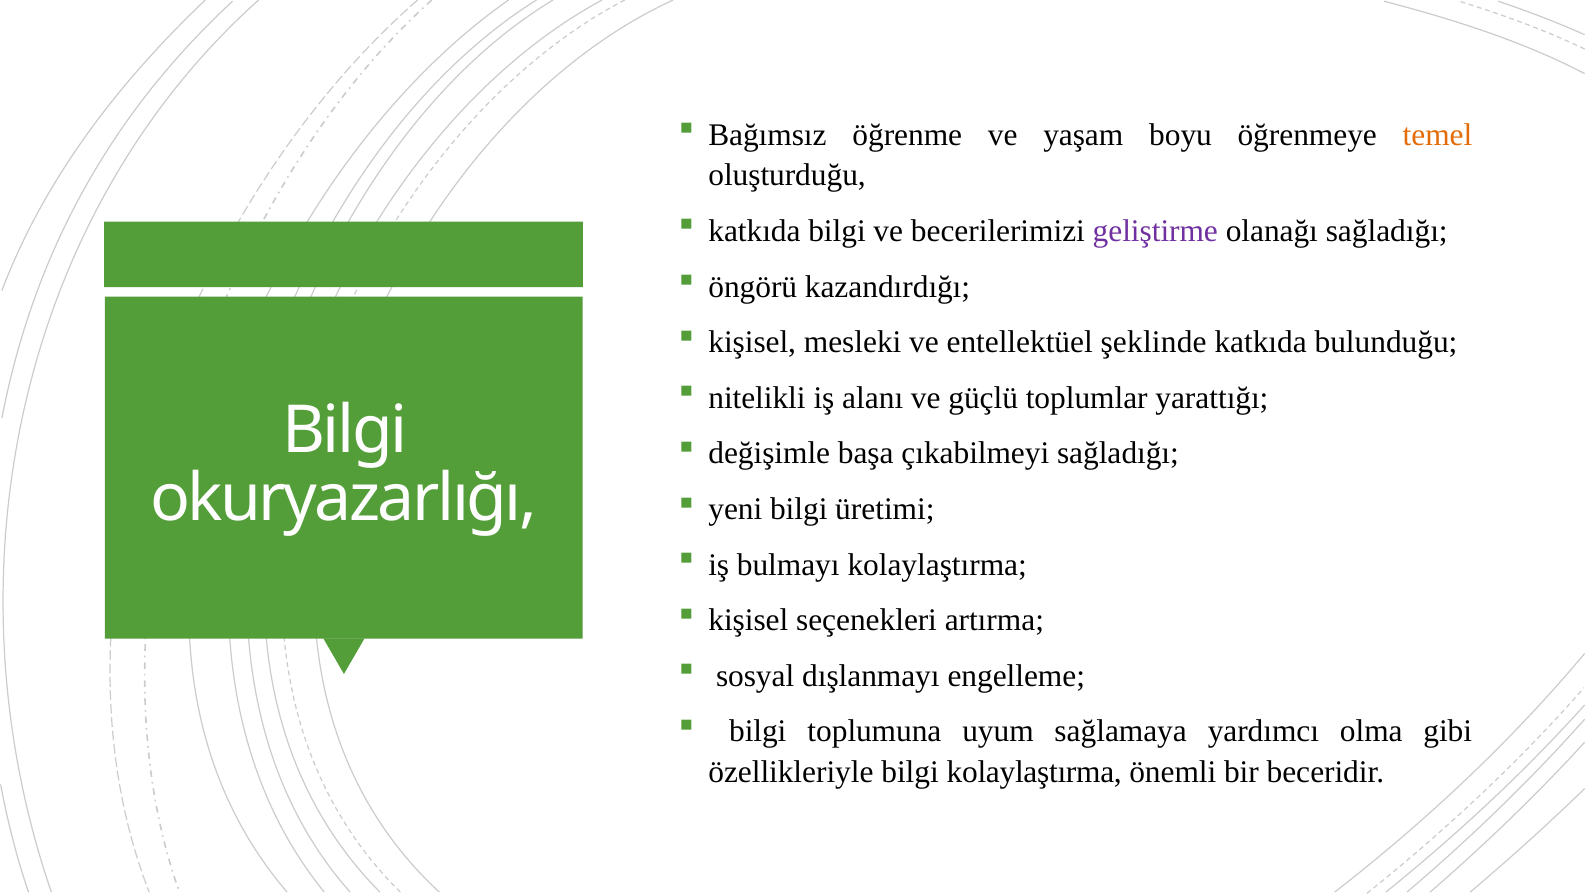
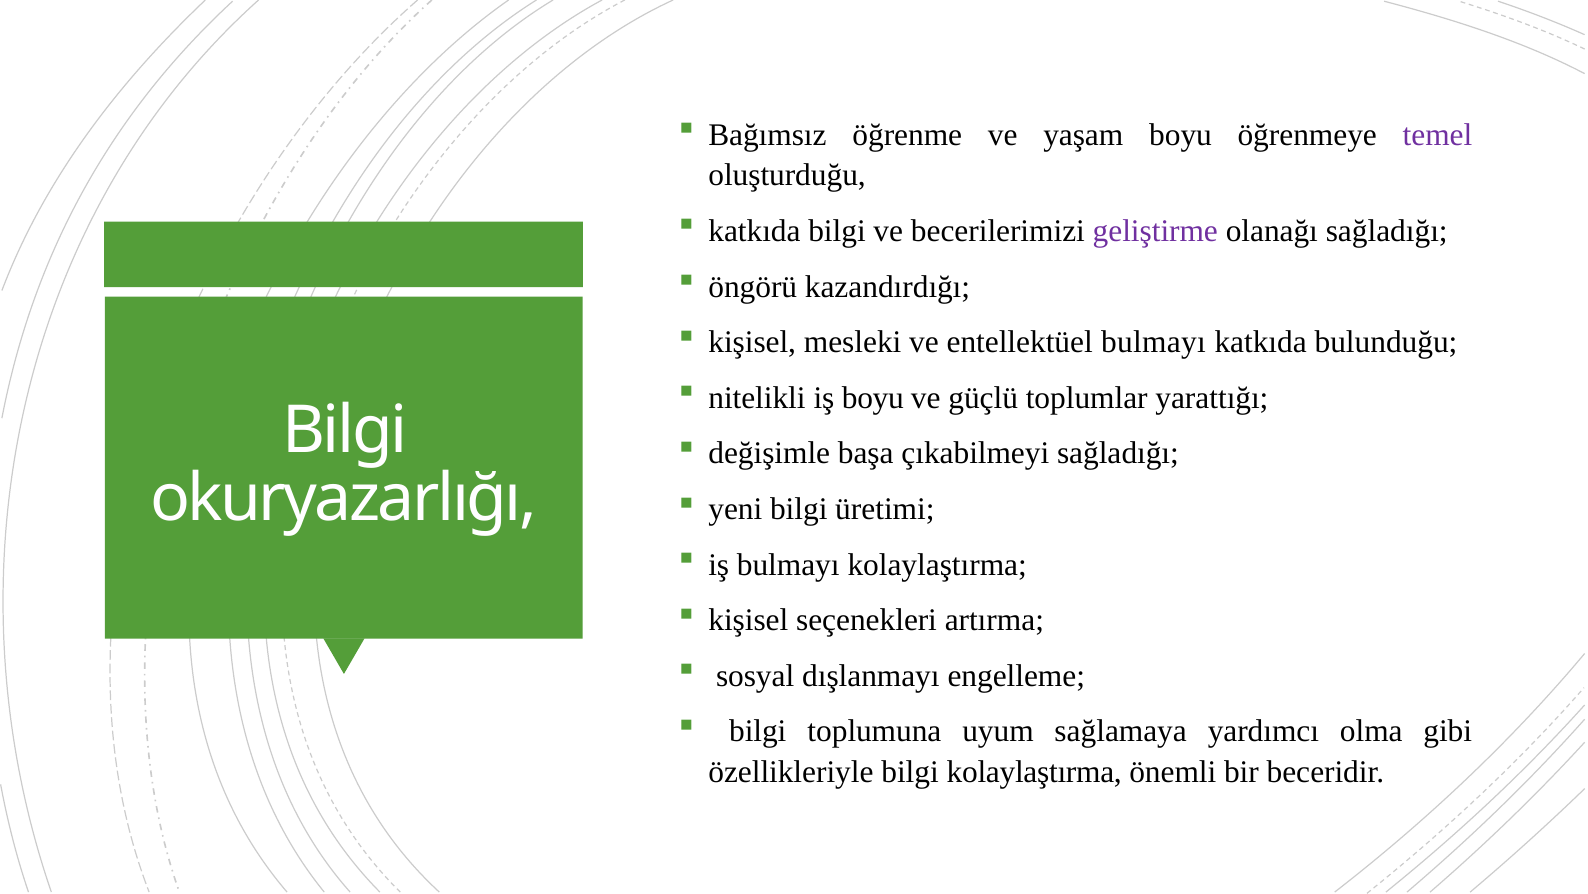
temel colour: orange -> purple
entellektüel şeklinde: şeklinde -> bulmayı
iş alanı: alanı -> boyu
